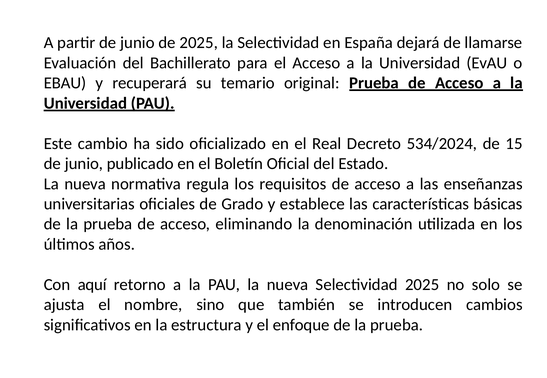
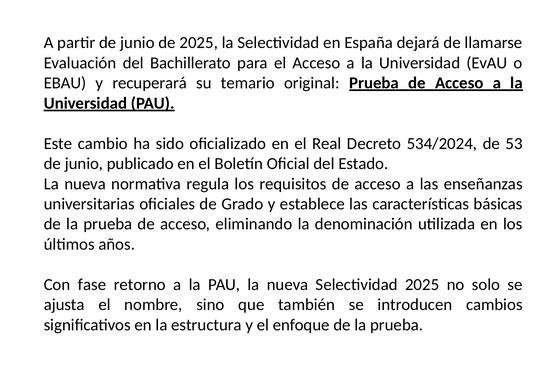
15: 15 -> 53
aquí: aquí -> fase
